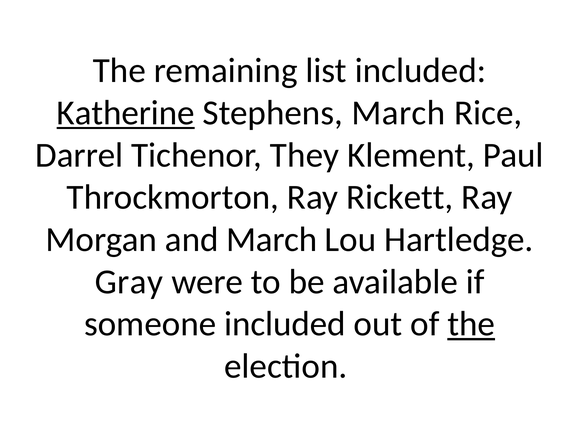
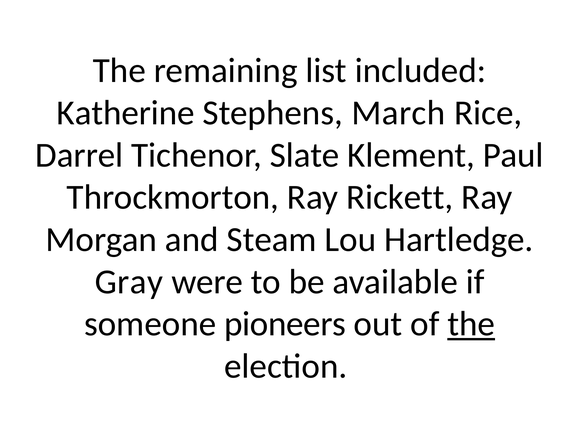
Katherine underline: present -> none
They: They -> Slate
and March: March -> Steam
someone included: included -> pioneers
